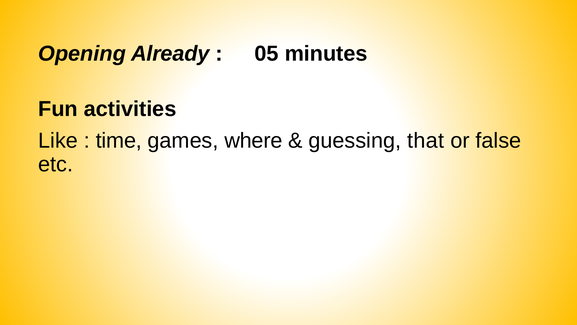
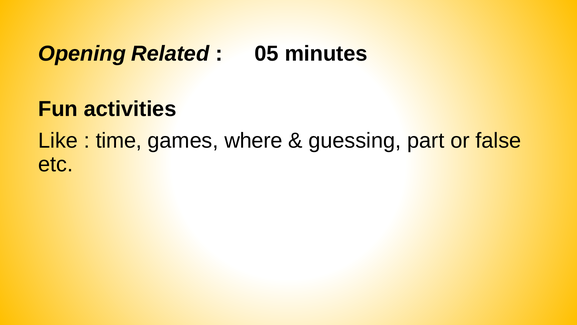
Already: Already -> Related
that: that -> part
